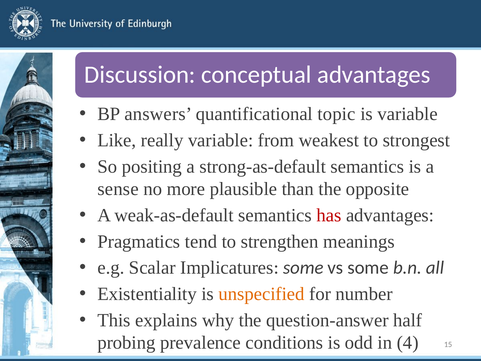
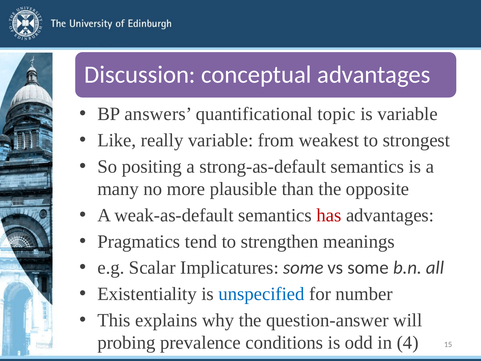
sense: sense -> many
unspecified colour: orange -> blue
half: half -> will
